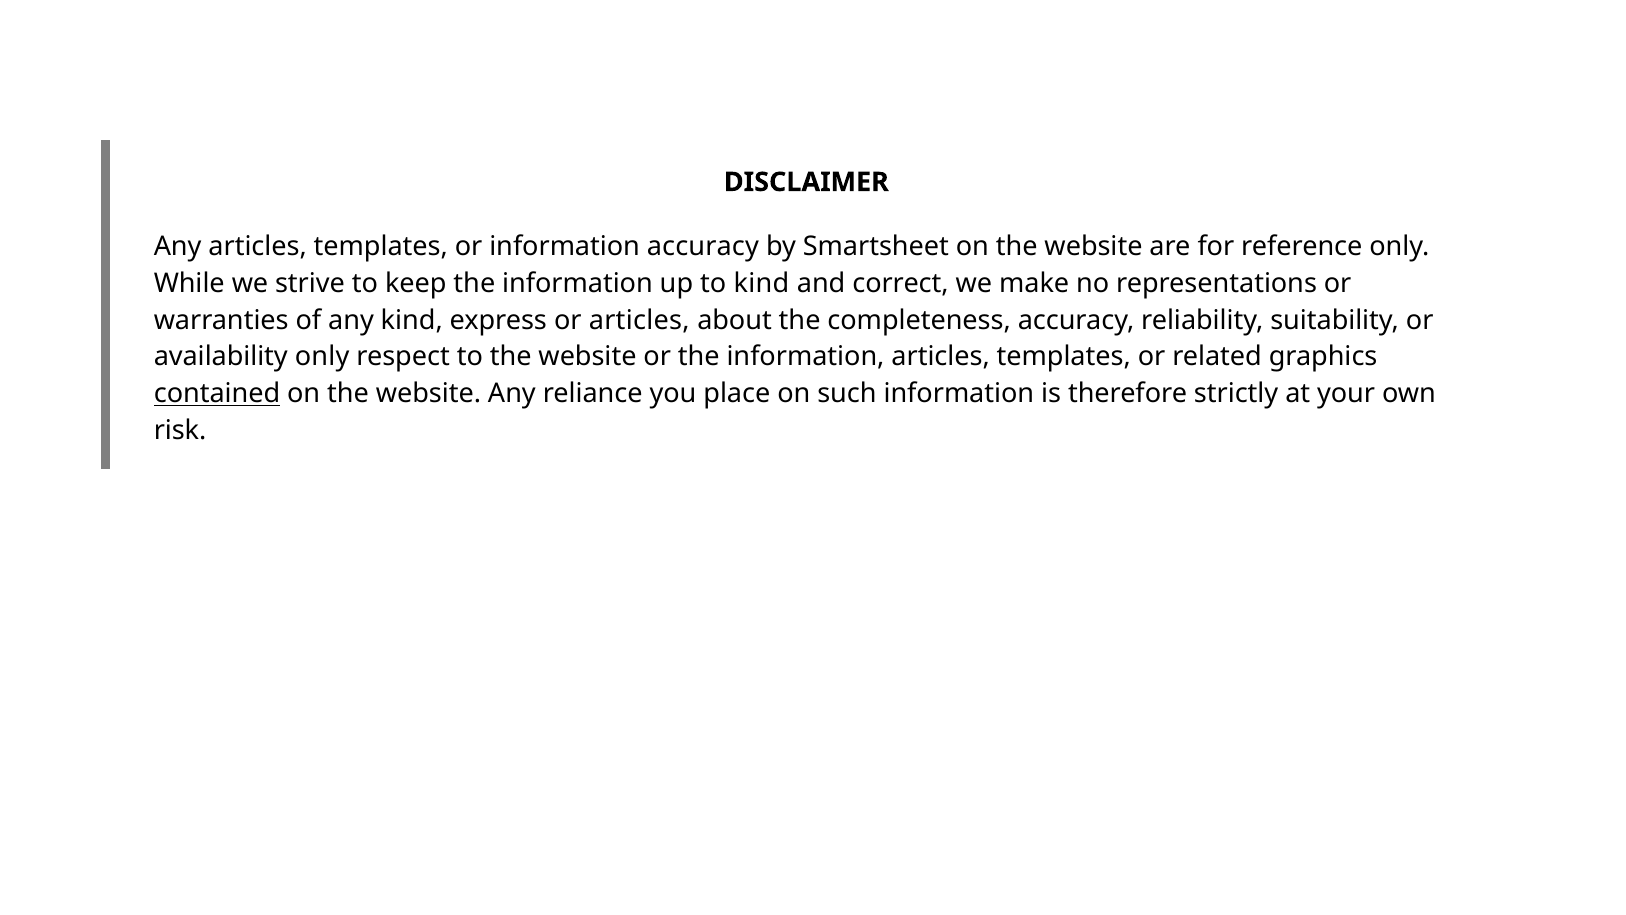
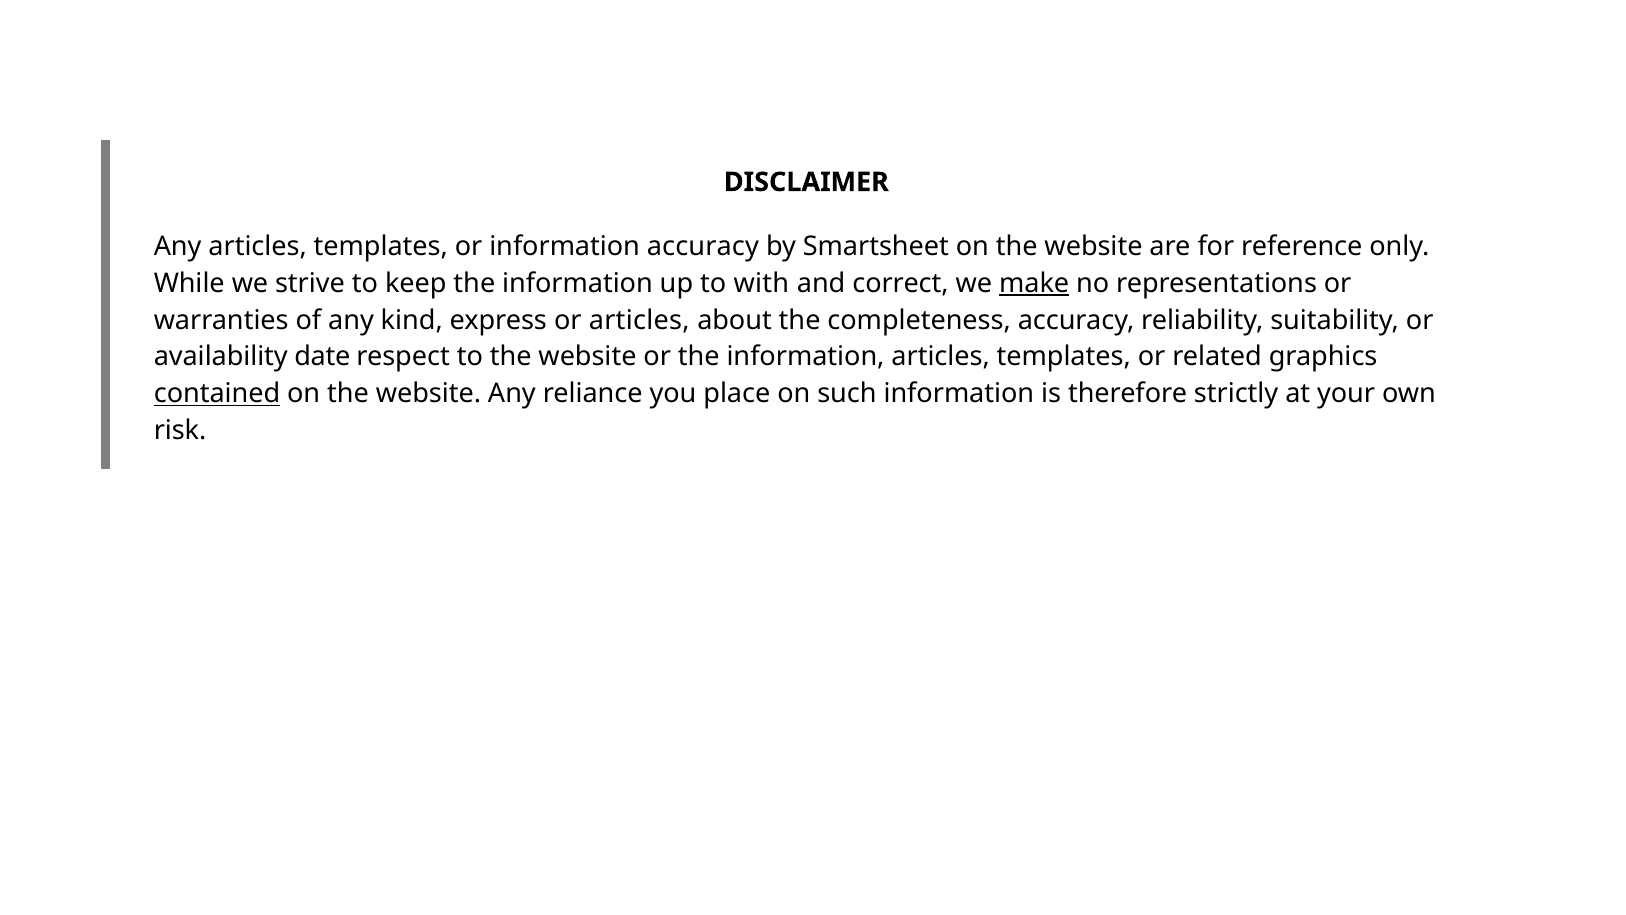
to kind: kind -> with
make underline: none -> present
availability only: only -> date
